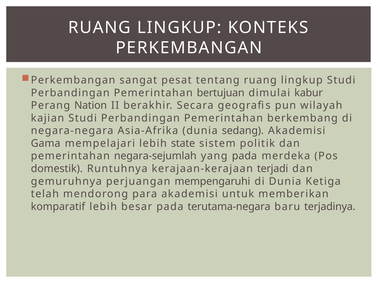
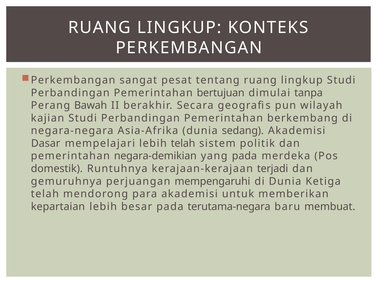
kabur: kabur -> tanpa
Nation: Nation -> Bawah
Gama: Gama -> Dasar
lebih state: state -> telah
negara-sejumlah: negara-sejumlah -> negara-demikian
komparatif: komparatif -> kepartaian
terjadinya: terjadinya -> membuat
